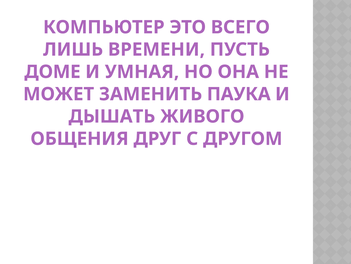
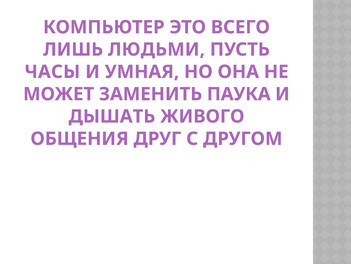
ВРЕМЕНИ: ВРЕМЕНИ -> ЛЮДЬМИ
ДОМЕ: ДОМЕ -> ЧАСЫ
